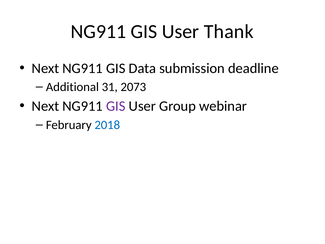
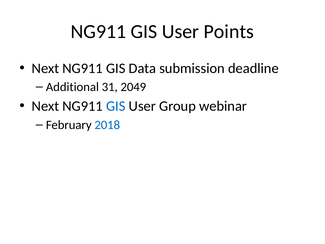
Thank: Thank -> Points
2073: 2073 -> 2049
GIS at (116, 106) colour: purple -> blue
